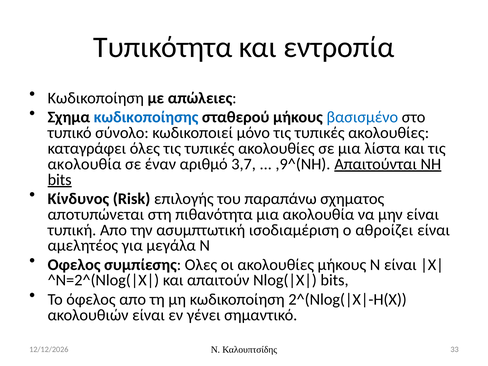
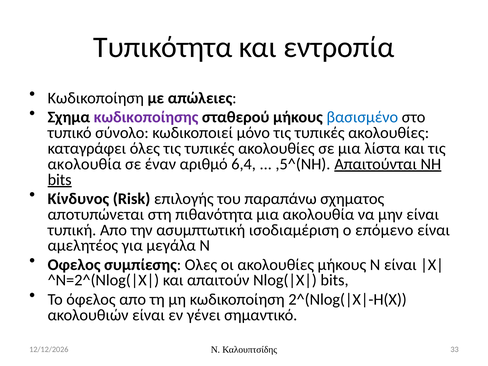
κωδικοποίησης colour: blue -> purple
3,7: 3,7 -> 6,4
,9^(ΝΗ: ,9^(ΝΗ -> ,5^(ΝΗ
αθροίζει: αθροίζει -> επόμενο
